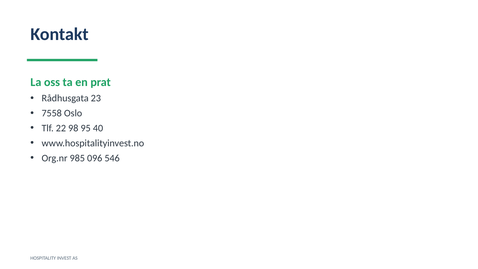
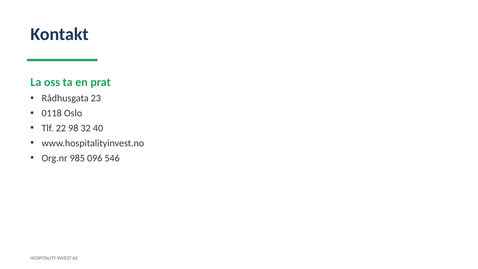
7558: 7558 -> 0118
95: 95 -> 32
